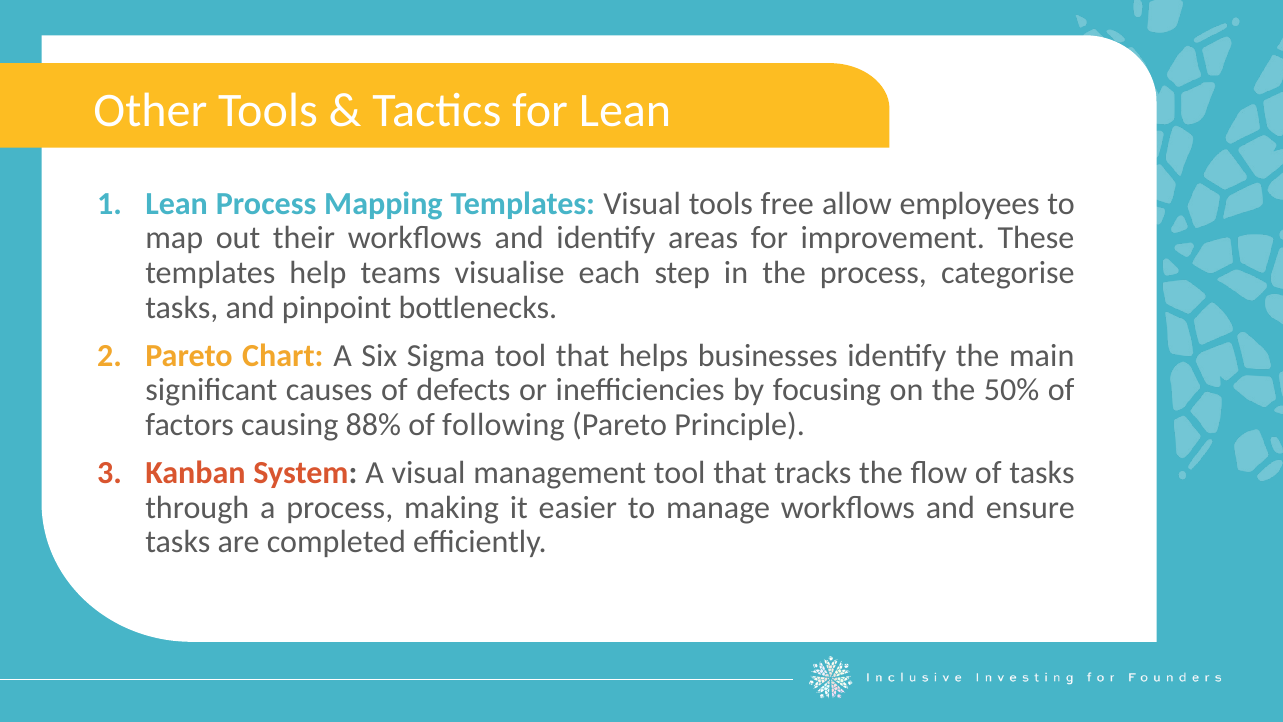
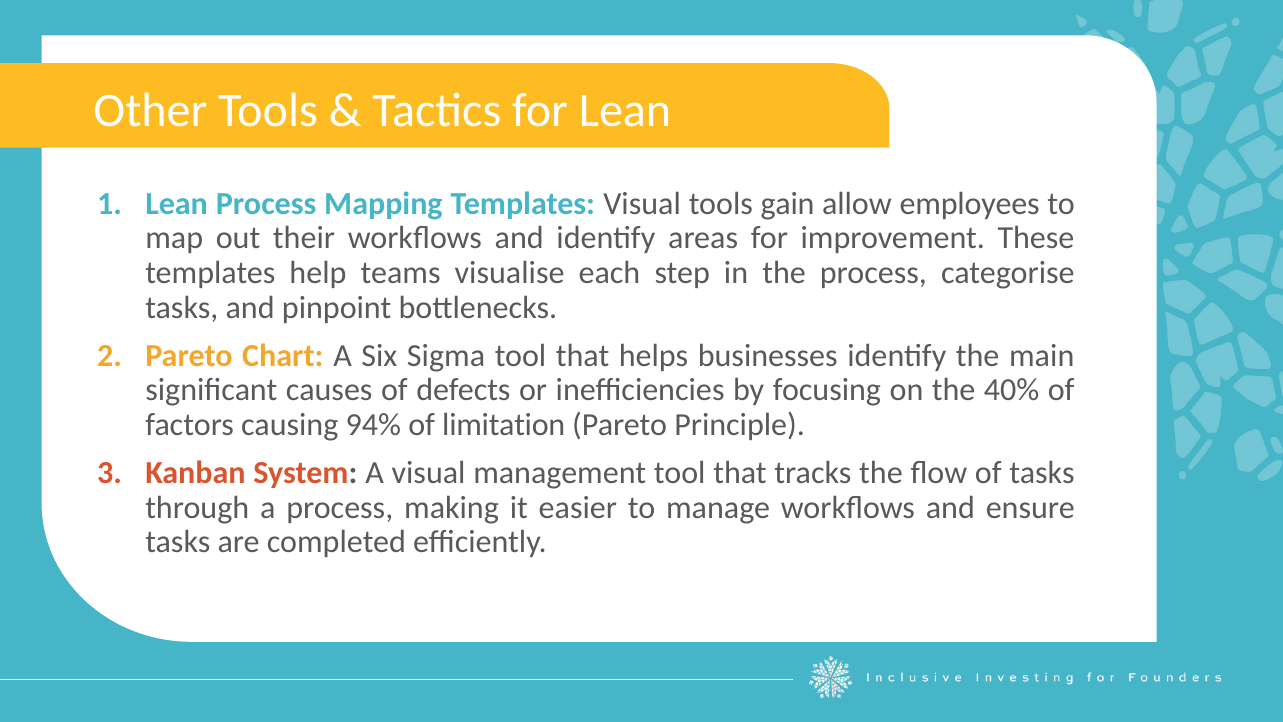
free: free -> gain
50%: 50% -> 40%
88%: 88% -> 94%
following: following -> limitation
